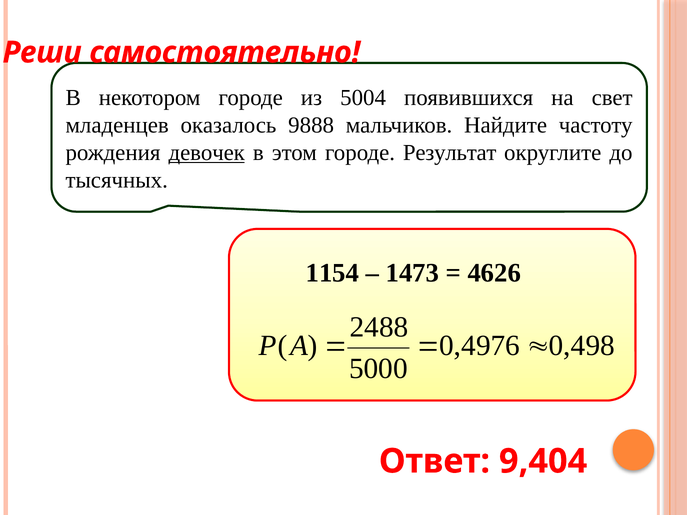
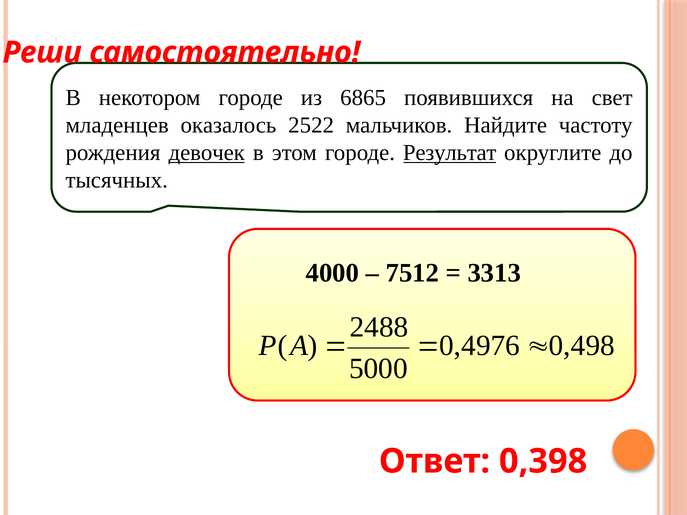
5004: 5004 -> 6865
9888: 9888 -> 2522
Результат underline: none -> present
1154: 1154 -> 4000
1473: 1473 -> 7512
4626: 4626 -> 3313
9,404: 9,404 -> 0,398
